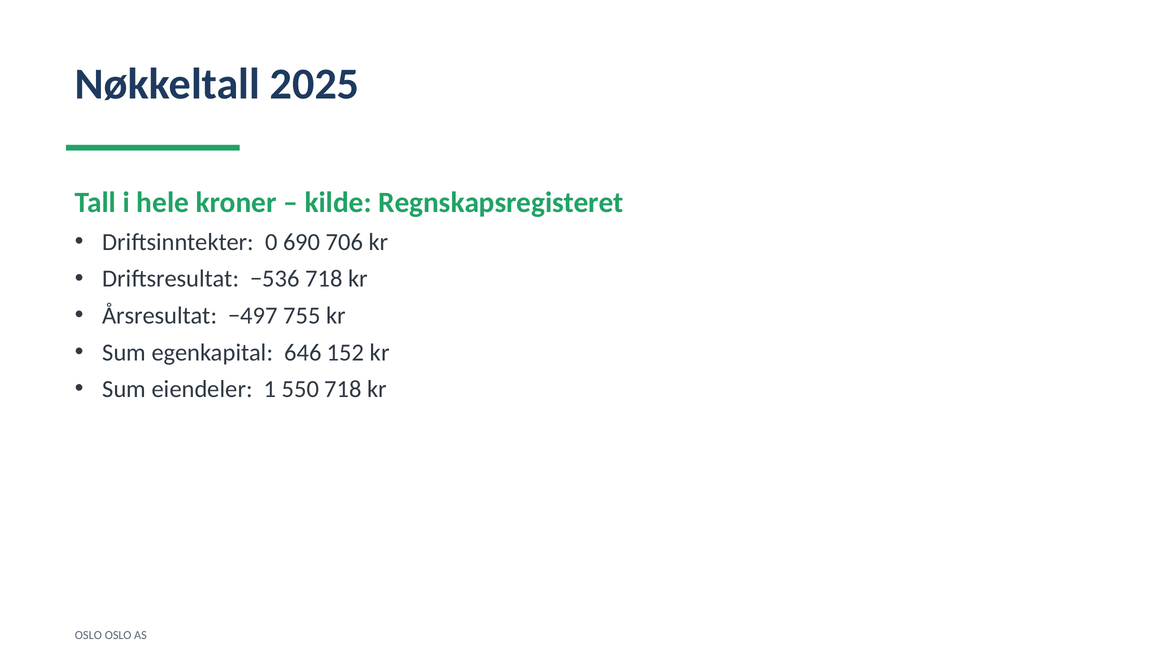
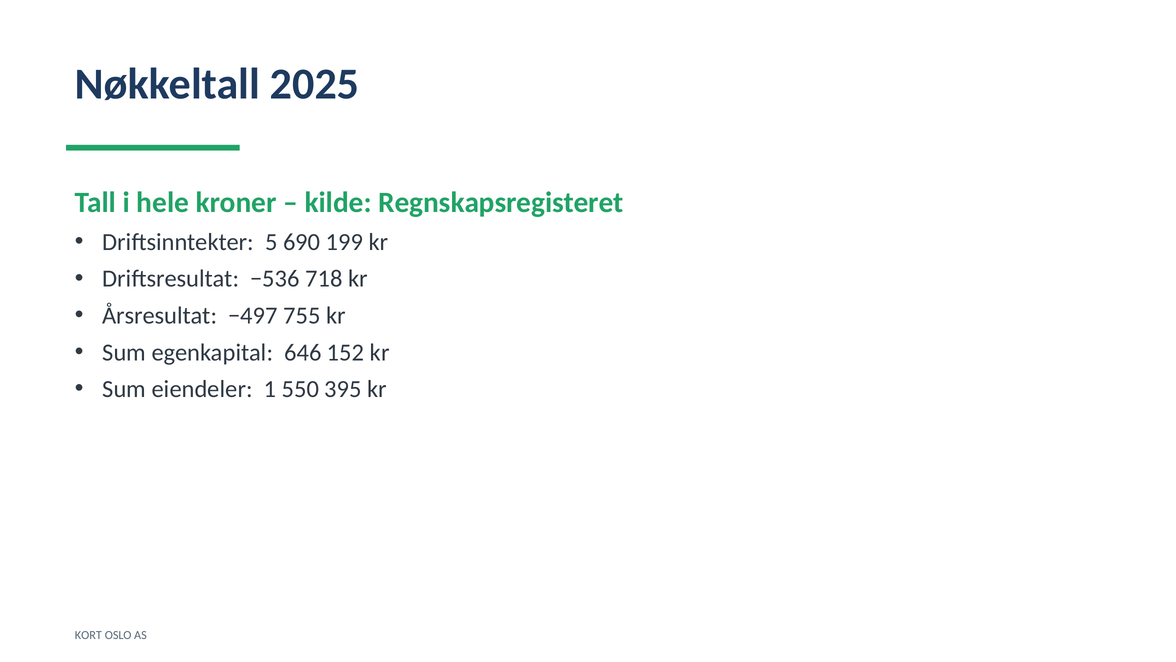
0: 0 -> 5
706: 706 -> 199
550 718: 718 -> 395
OSLO at (88, 635): OSLO -> KORT
